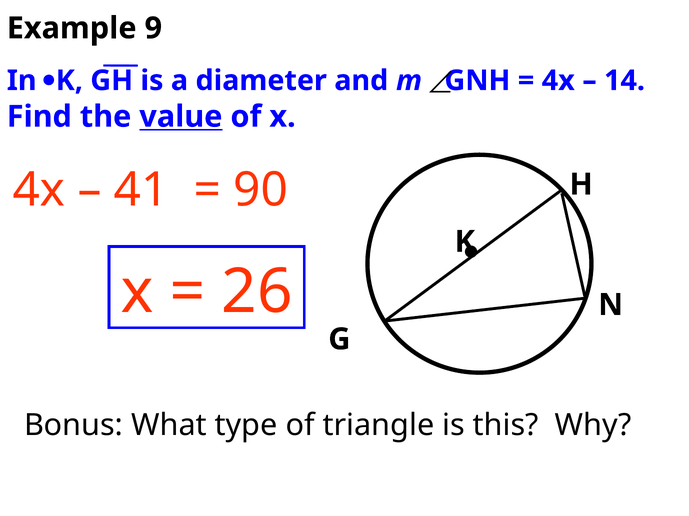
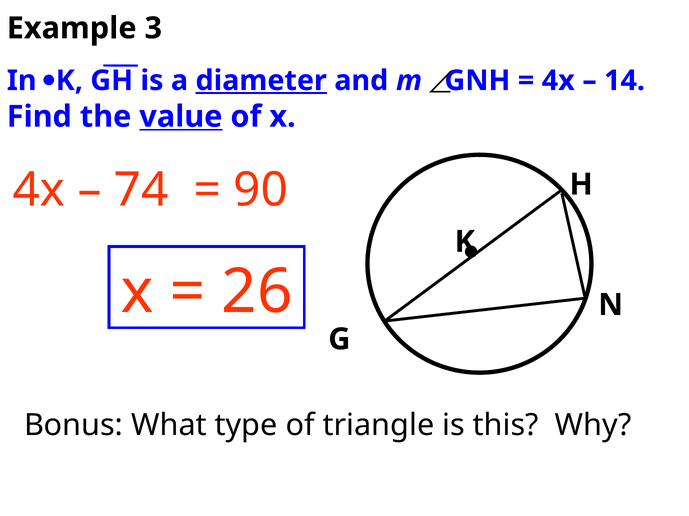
9: 9 -> 3
diameter underline: none -> present
41: 41 -> 74
